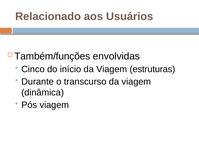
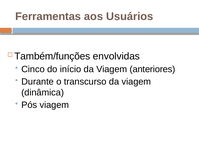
Relacionado: Relacionado -> Ferramentas
estruturas: estruturas -> anteriores
